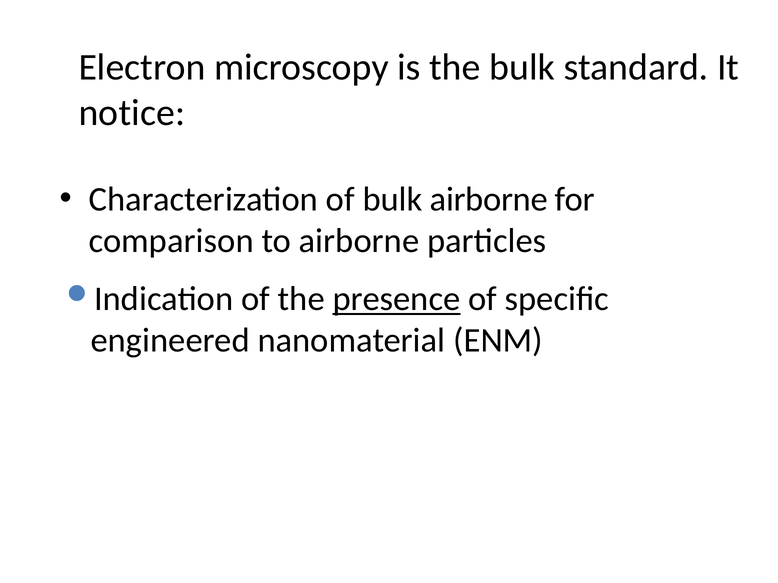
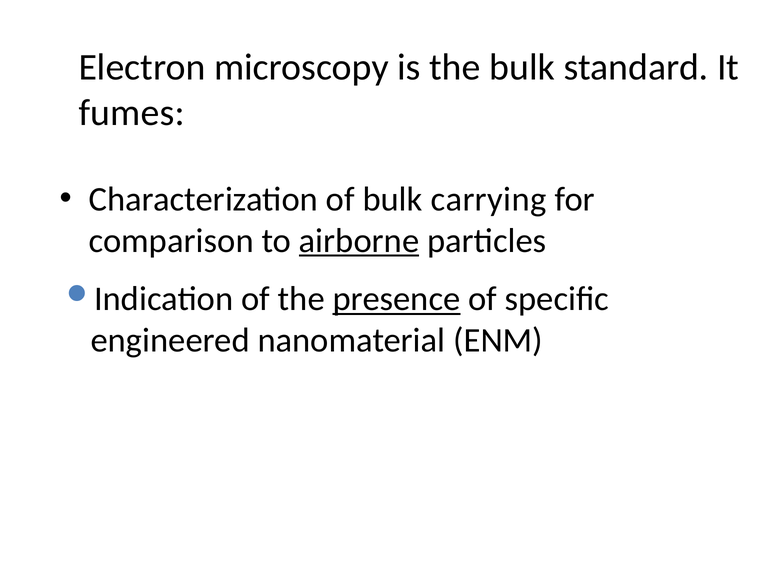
notice: notice -> fumes
bulk airborne: airborne -> carrying
airborne at (359, 241) underline: none -> present
